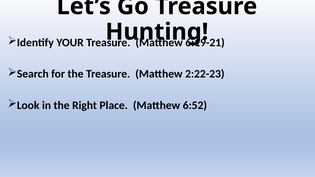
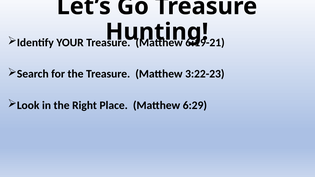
2:22-23: 2:22-23 -> 3:22-23
6:52: 6:52 -> 6:29
